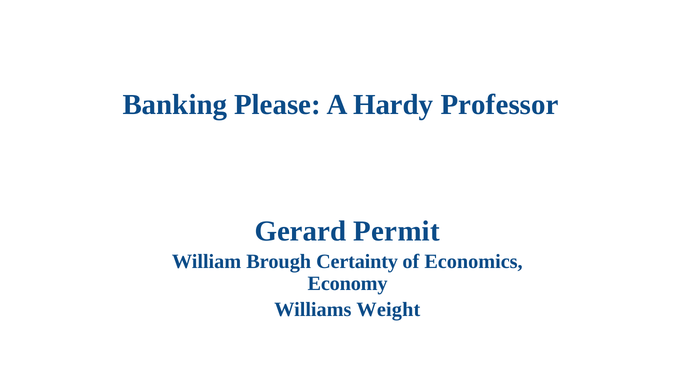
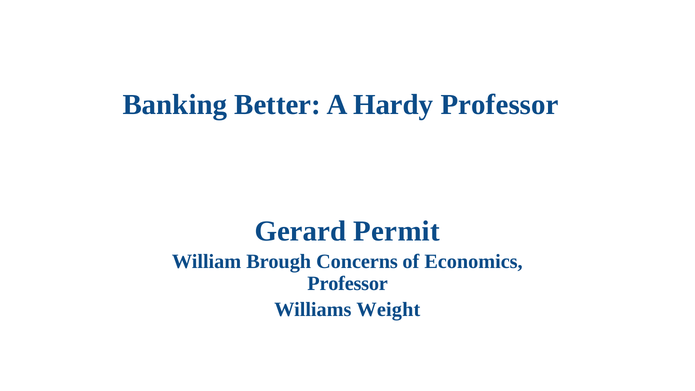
Please: Please -> Better
Certainty: Certainty -> Concerns
Economy at (348, 284): Economy -> Professor
